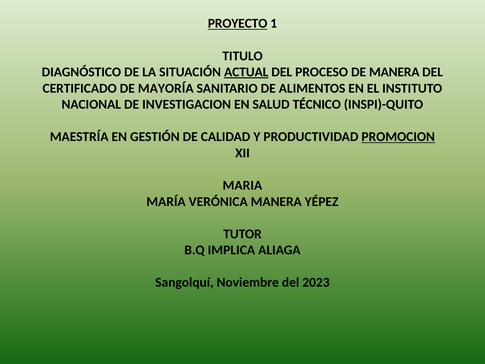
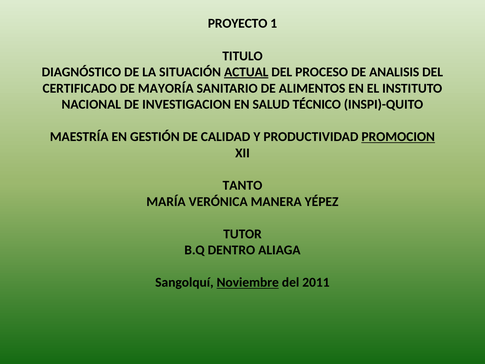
PROYECTO underline: present -> none
DE MANERA: MANERA -> ANALISIS
MARIA: MARIA -> TANTO
IMPLICA: IMPLICA -> DENTRO
Noviembre underline: none -> present
2023: 2023 -> 2011
